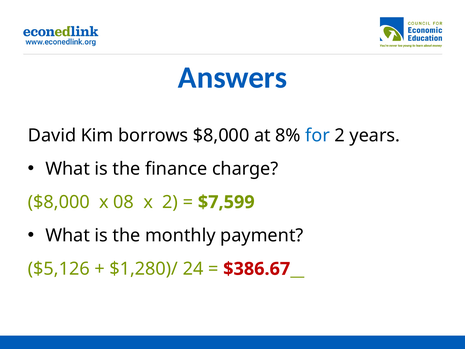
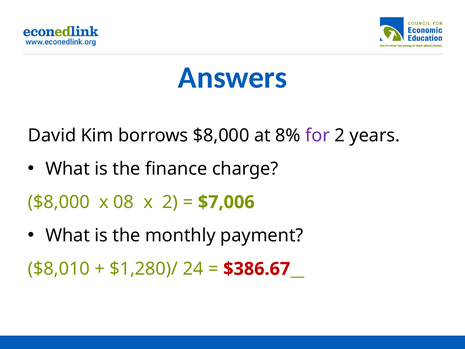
for colour: blue -> purple
$7,599: $7,599 -> $7,006
$5,126: $5,126 -> $8,010
